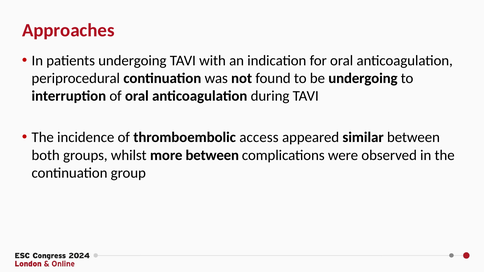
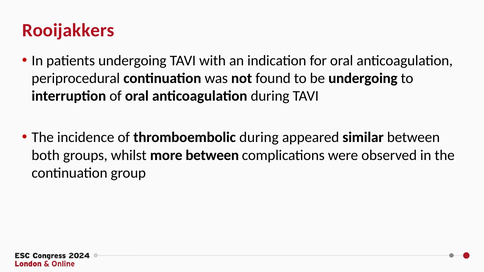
Approaches: Approaches -> Rooijakkers
thromboembolic access: access -> during
